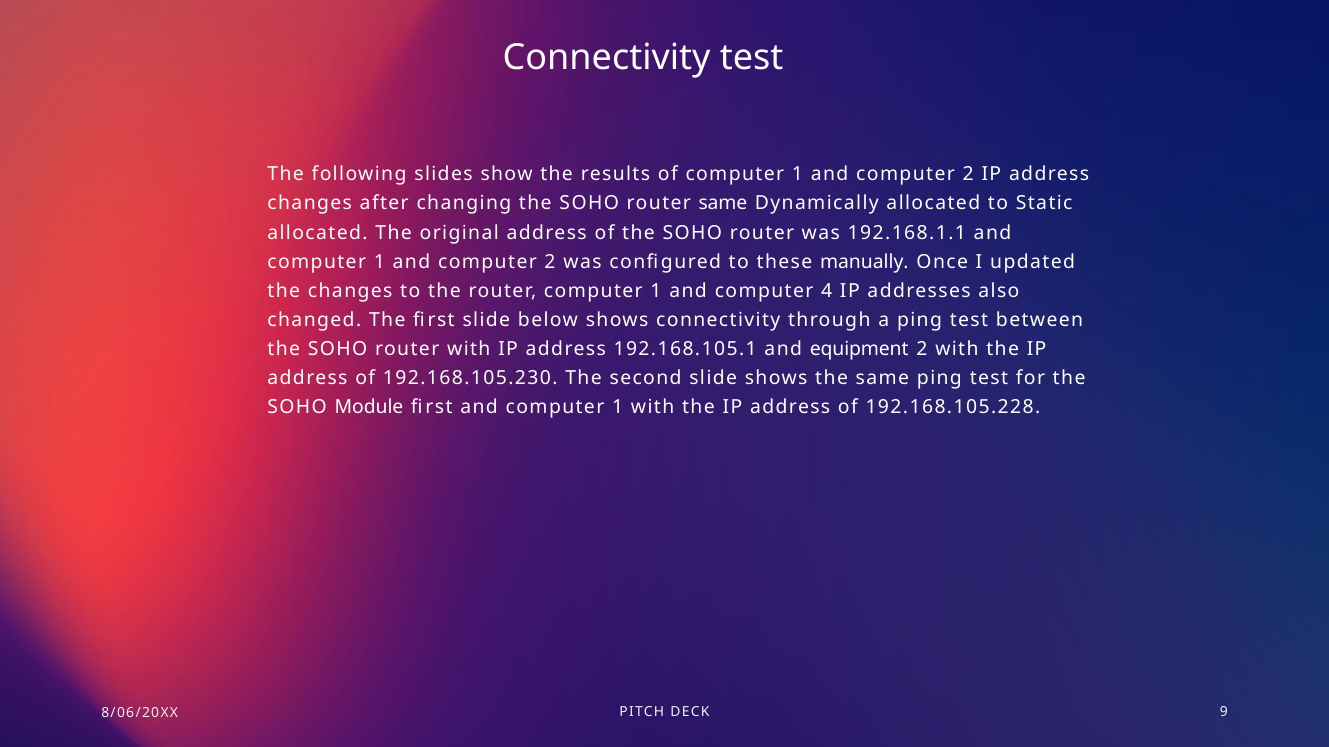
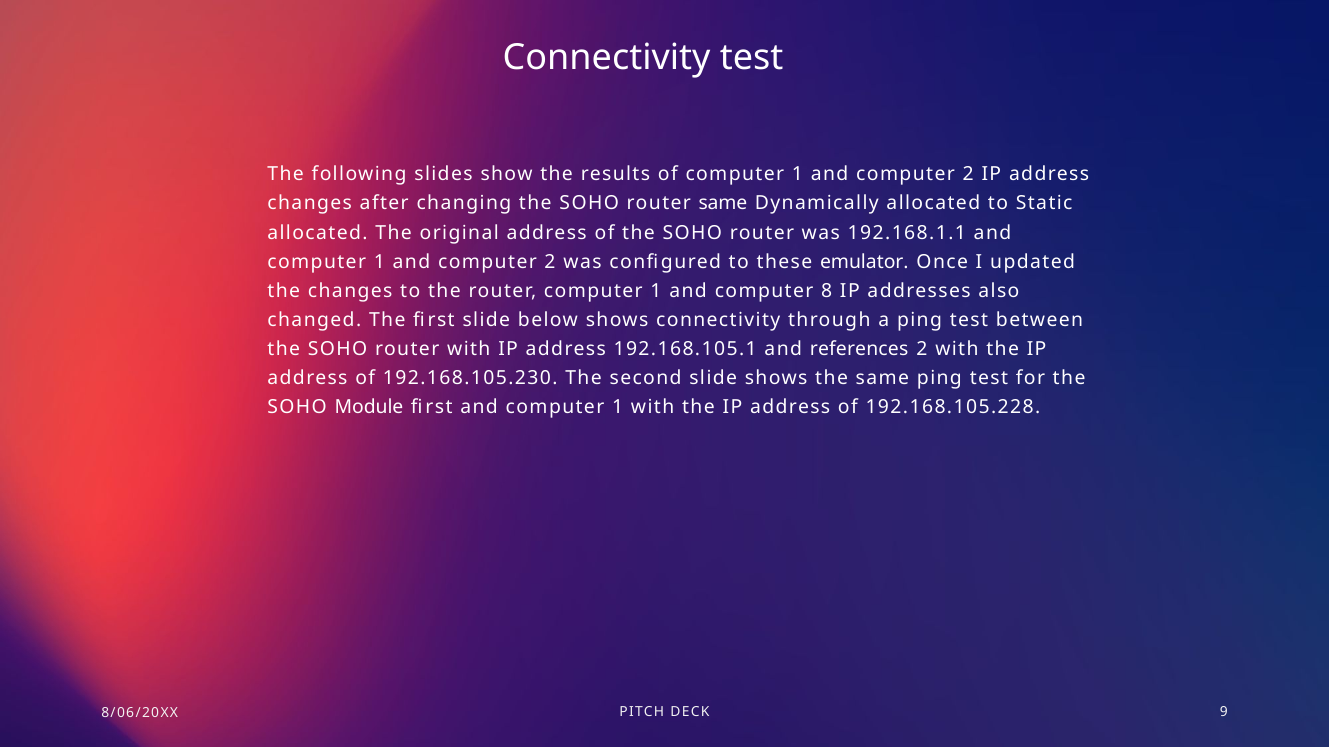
manually: manually -> emulator
4: 4 -> 8
equipment: equipment -> references
